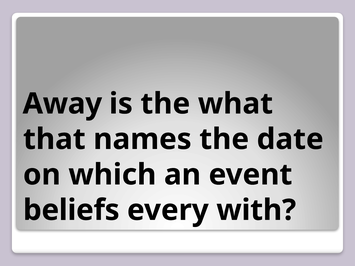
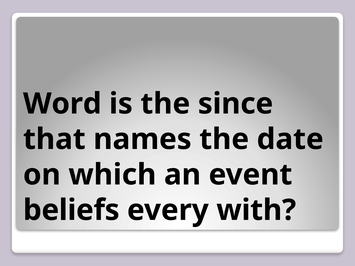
Away: Away -> Word
what: what -> since
